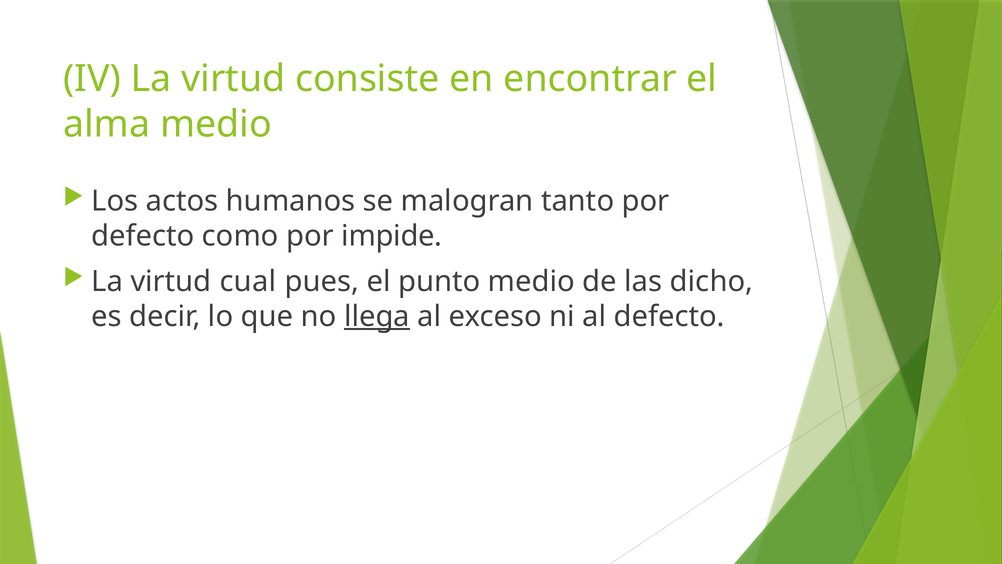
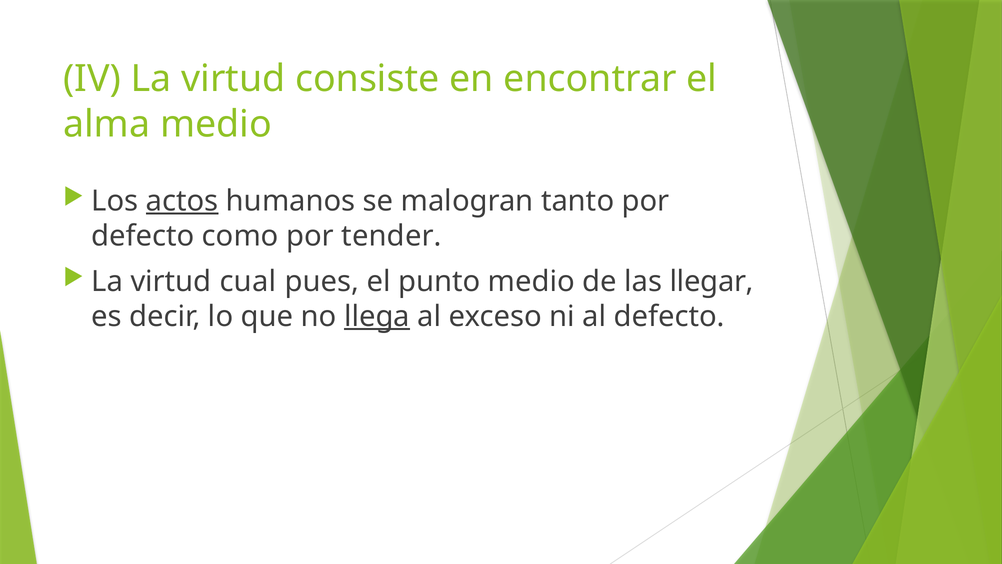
actos underline: none -> present
impide: impide -> tender
dicho: dicho -> llegar
